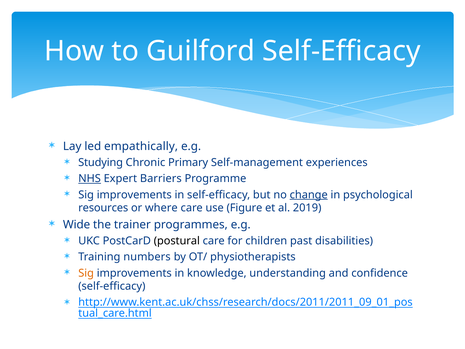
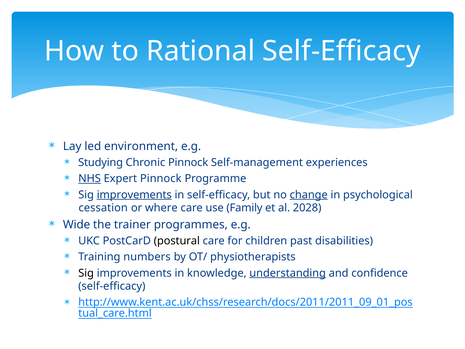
Guilford: Guilford -> Rational
empathically: empathically -> environment
Chronic Primary: Primary -> Pinnock
Expert Barriers: Barriers -> Pinnock
improvements at (134, 195) underline: none -> present
resources: resources -> cessation
Figure: Figure -> Family
2019: 2019 -> 2028
Sig at (86, 273) colour: orange -> black
understanding underline: none -> present
